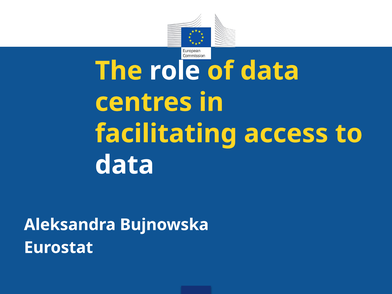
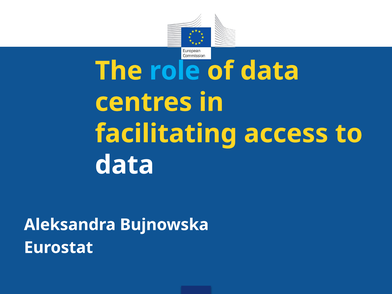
role colour: white -> light blue
